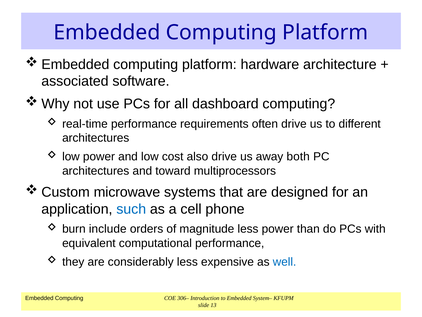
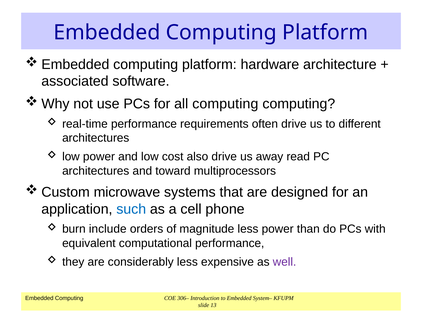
all dashboard: dashboard -> computing
both: both -> read
well colour: blue -> purple
